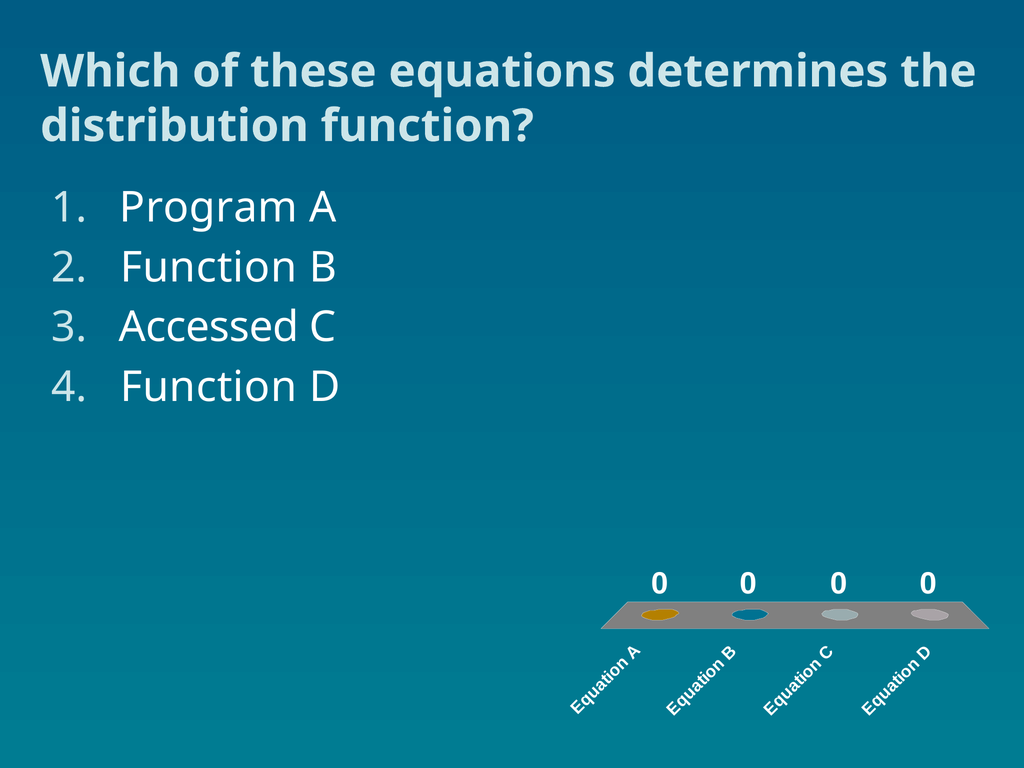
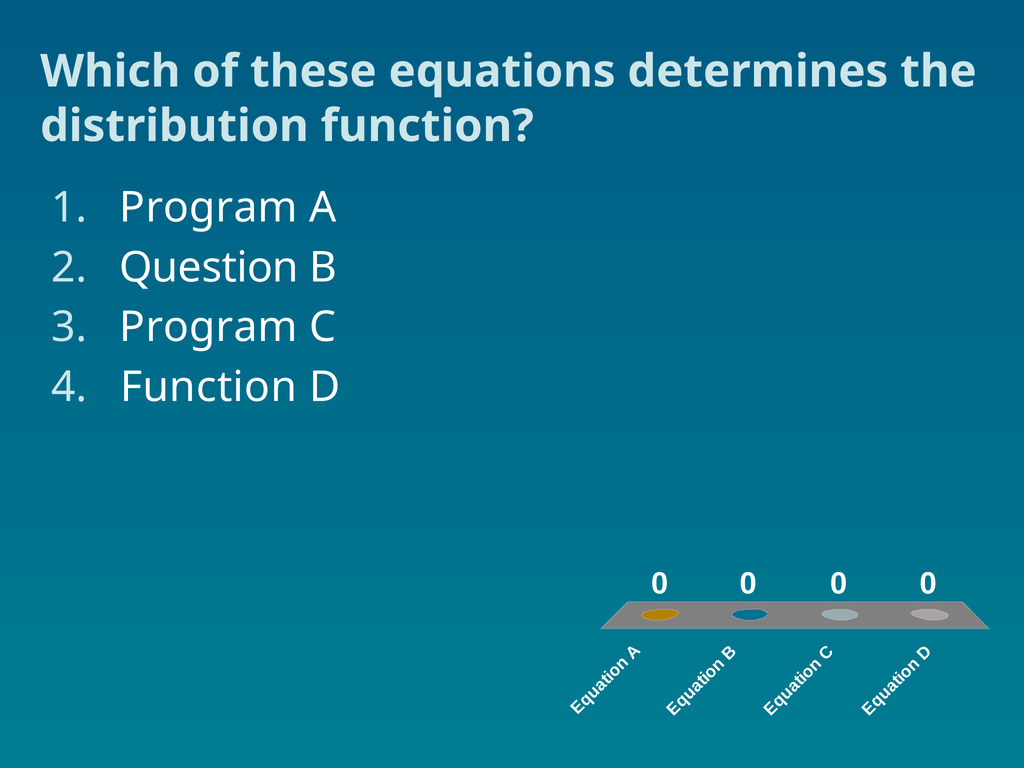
Function at (209, 268): Function -> Question
Accessed at (209, 327): Accessed -> Program
